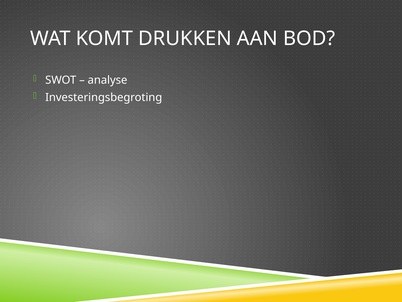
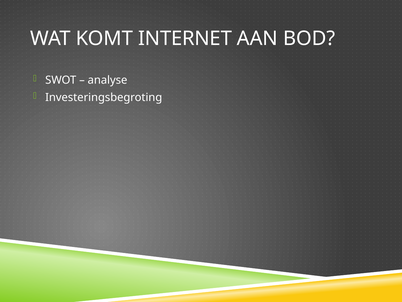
DRUKKEN: DRUKKEN -> INTERNET
